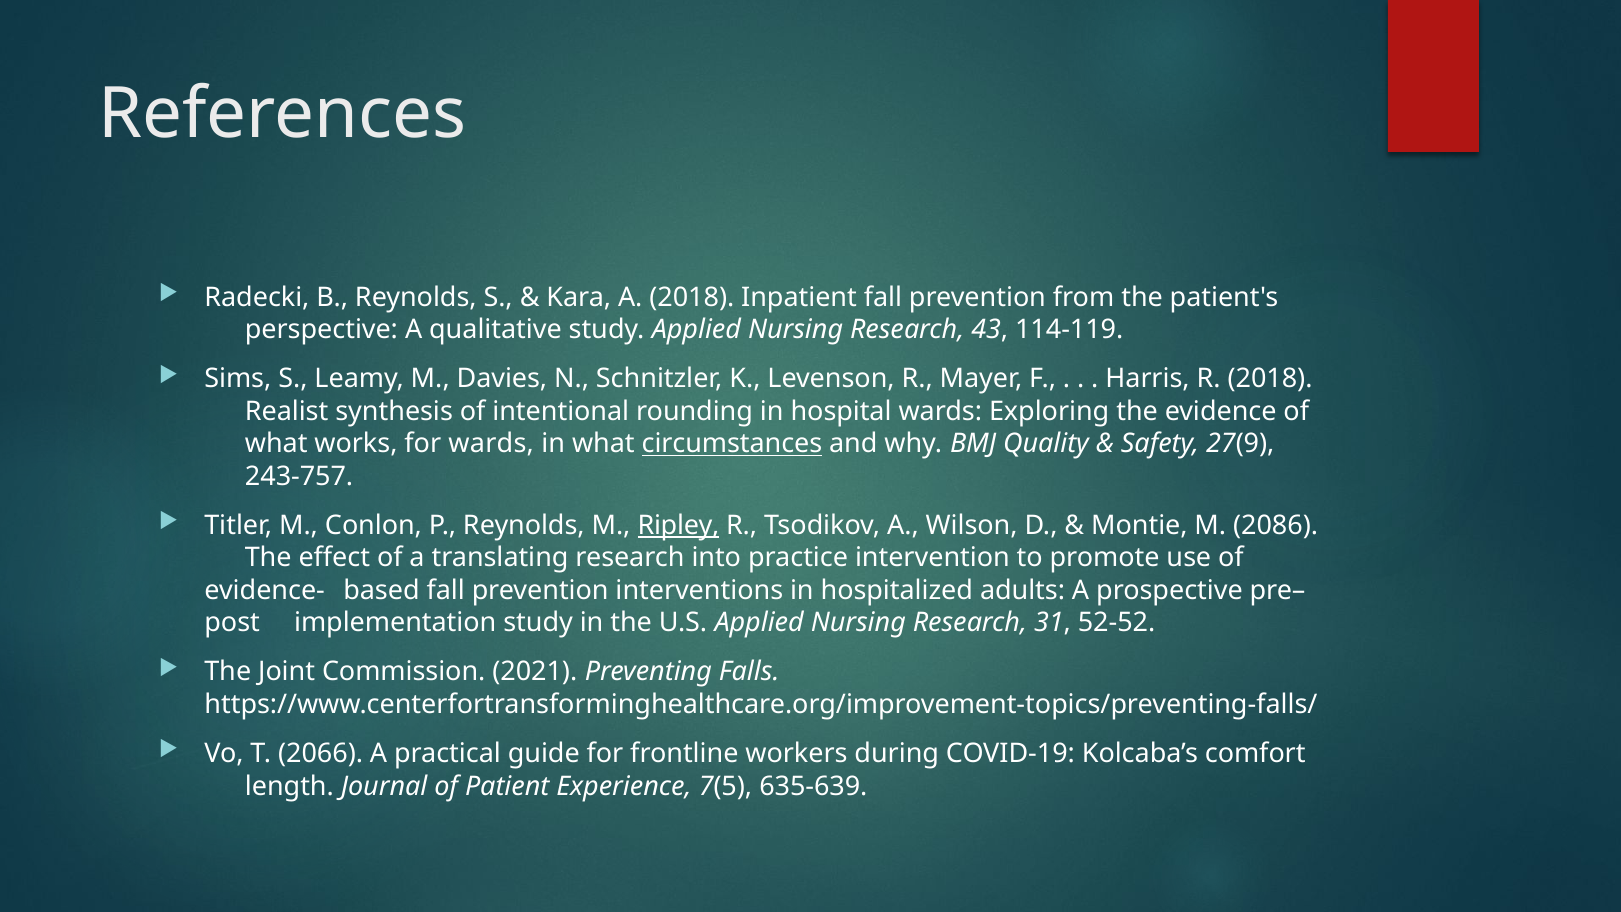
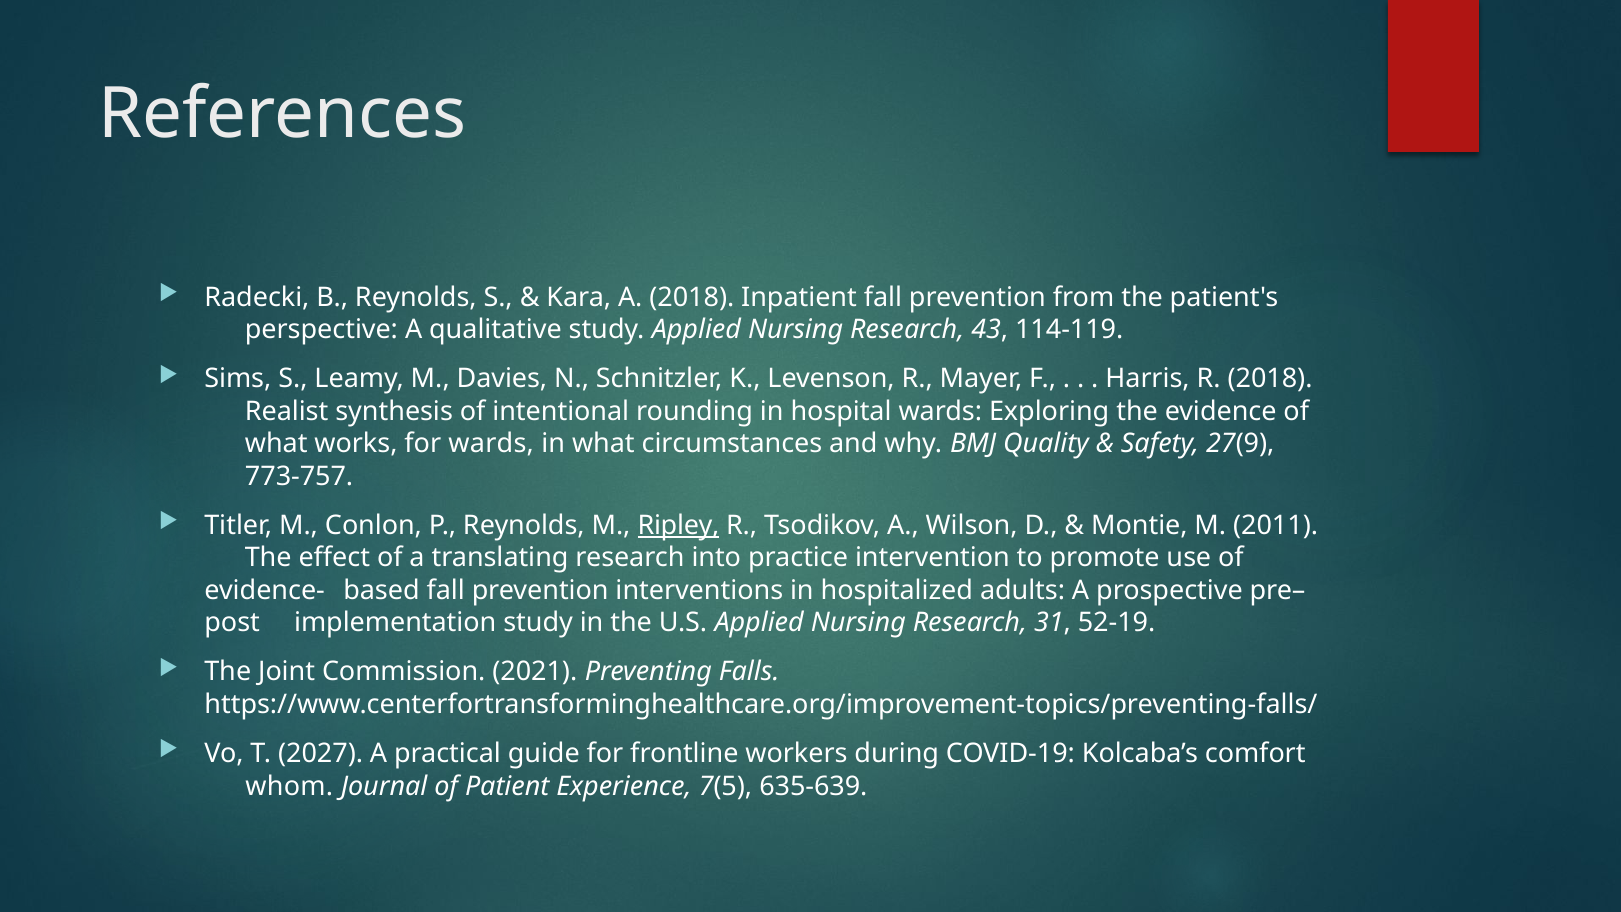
circumstances underline: present -> none
243-757: 243-757 -> 773-757
2086: 2086 -> 2011
52-52: 52-52 -> 52-19
2066: 2066 -> 2027
length: length -> whom
